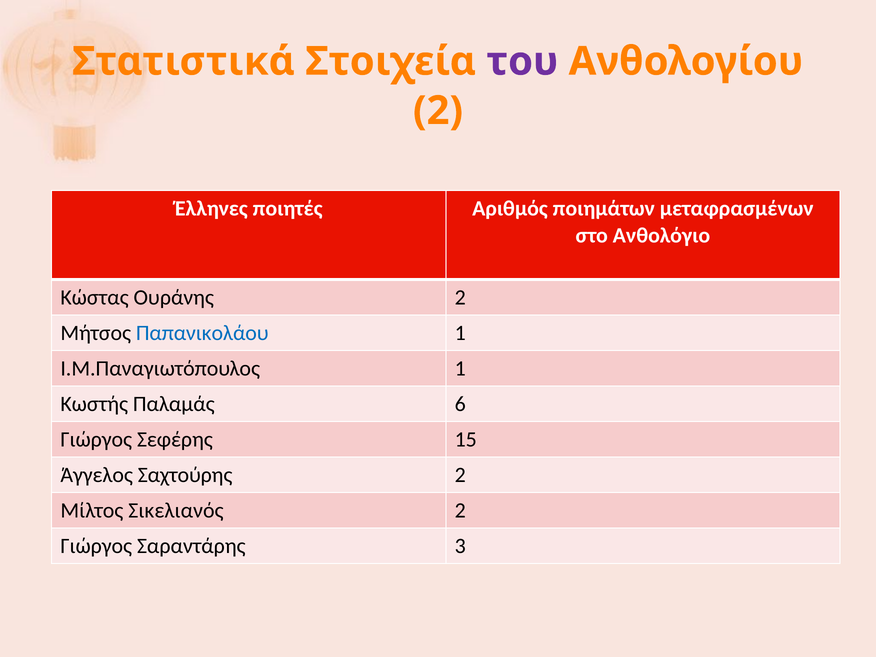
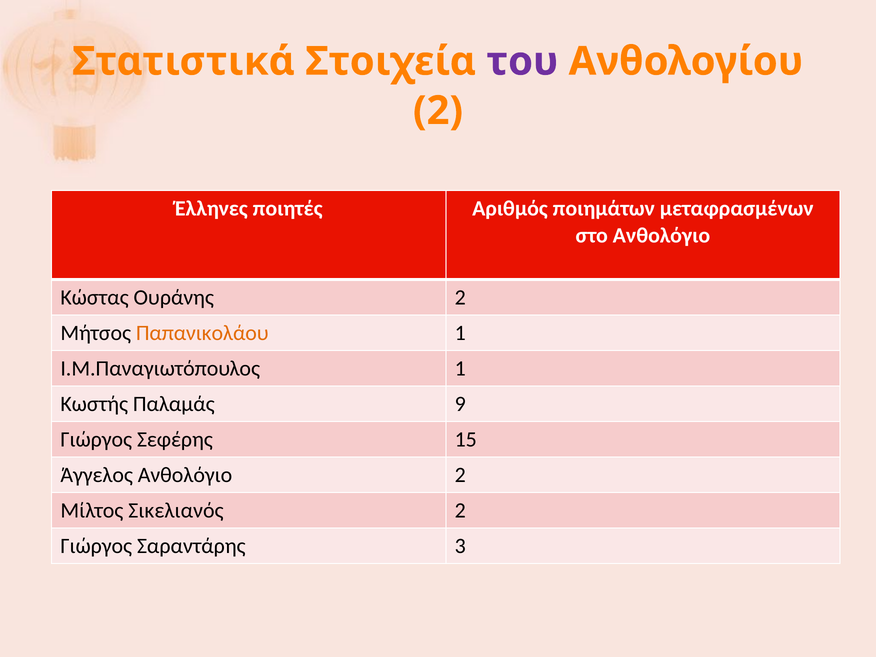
Παπανικολάου colour: blue -> orange
6: 6 -> 9
Άγγελος Σαχτούρης: Σαχτούρης -> Ανθολόγιο
